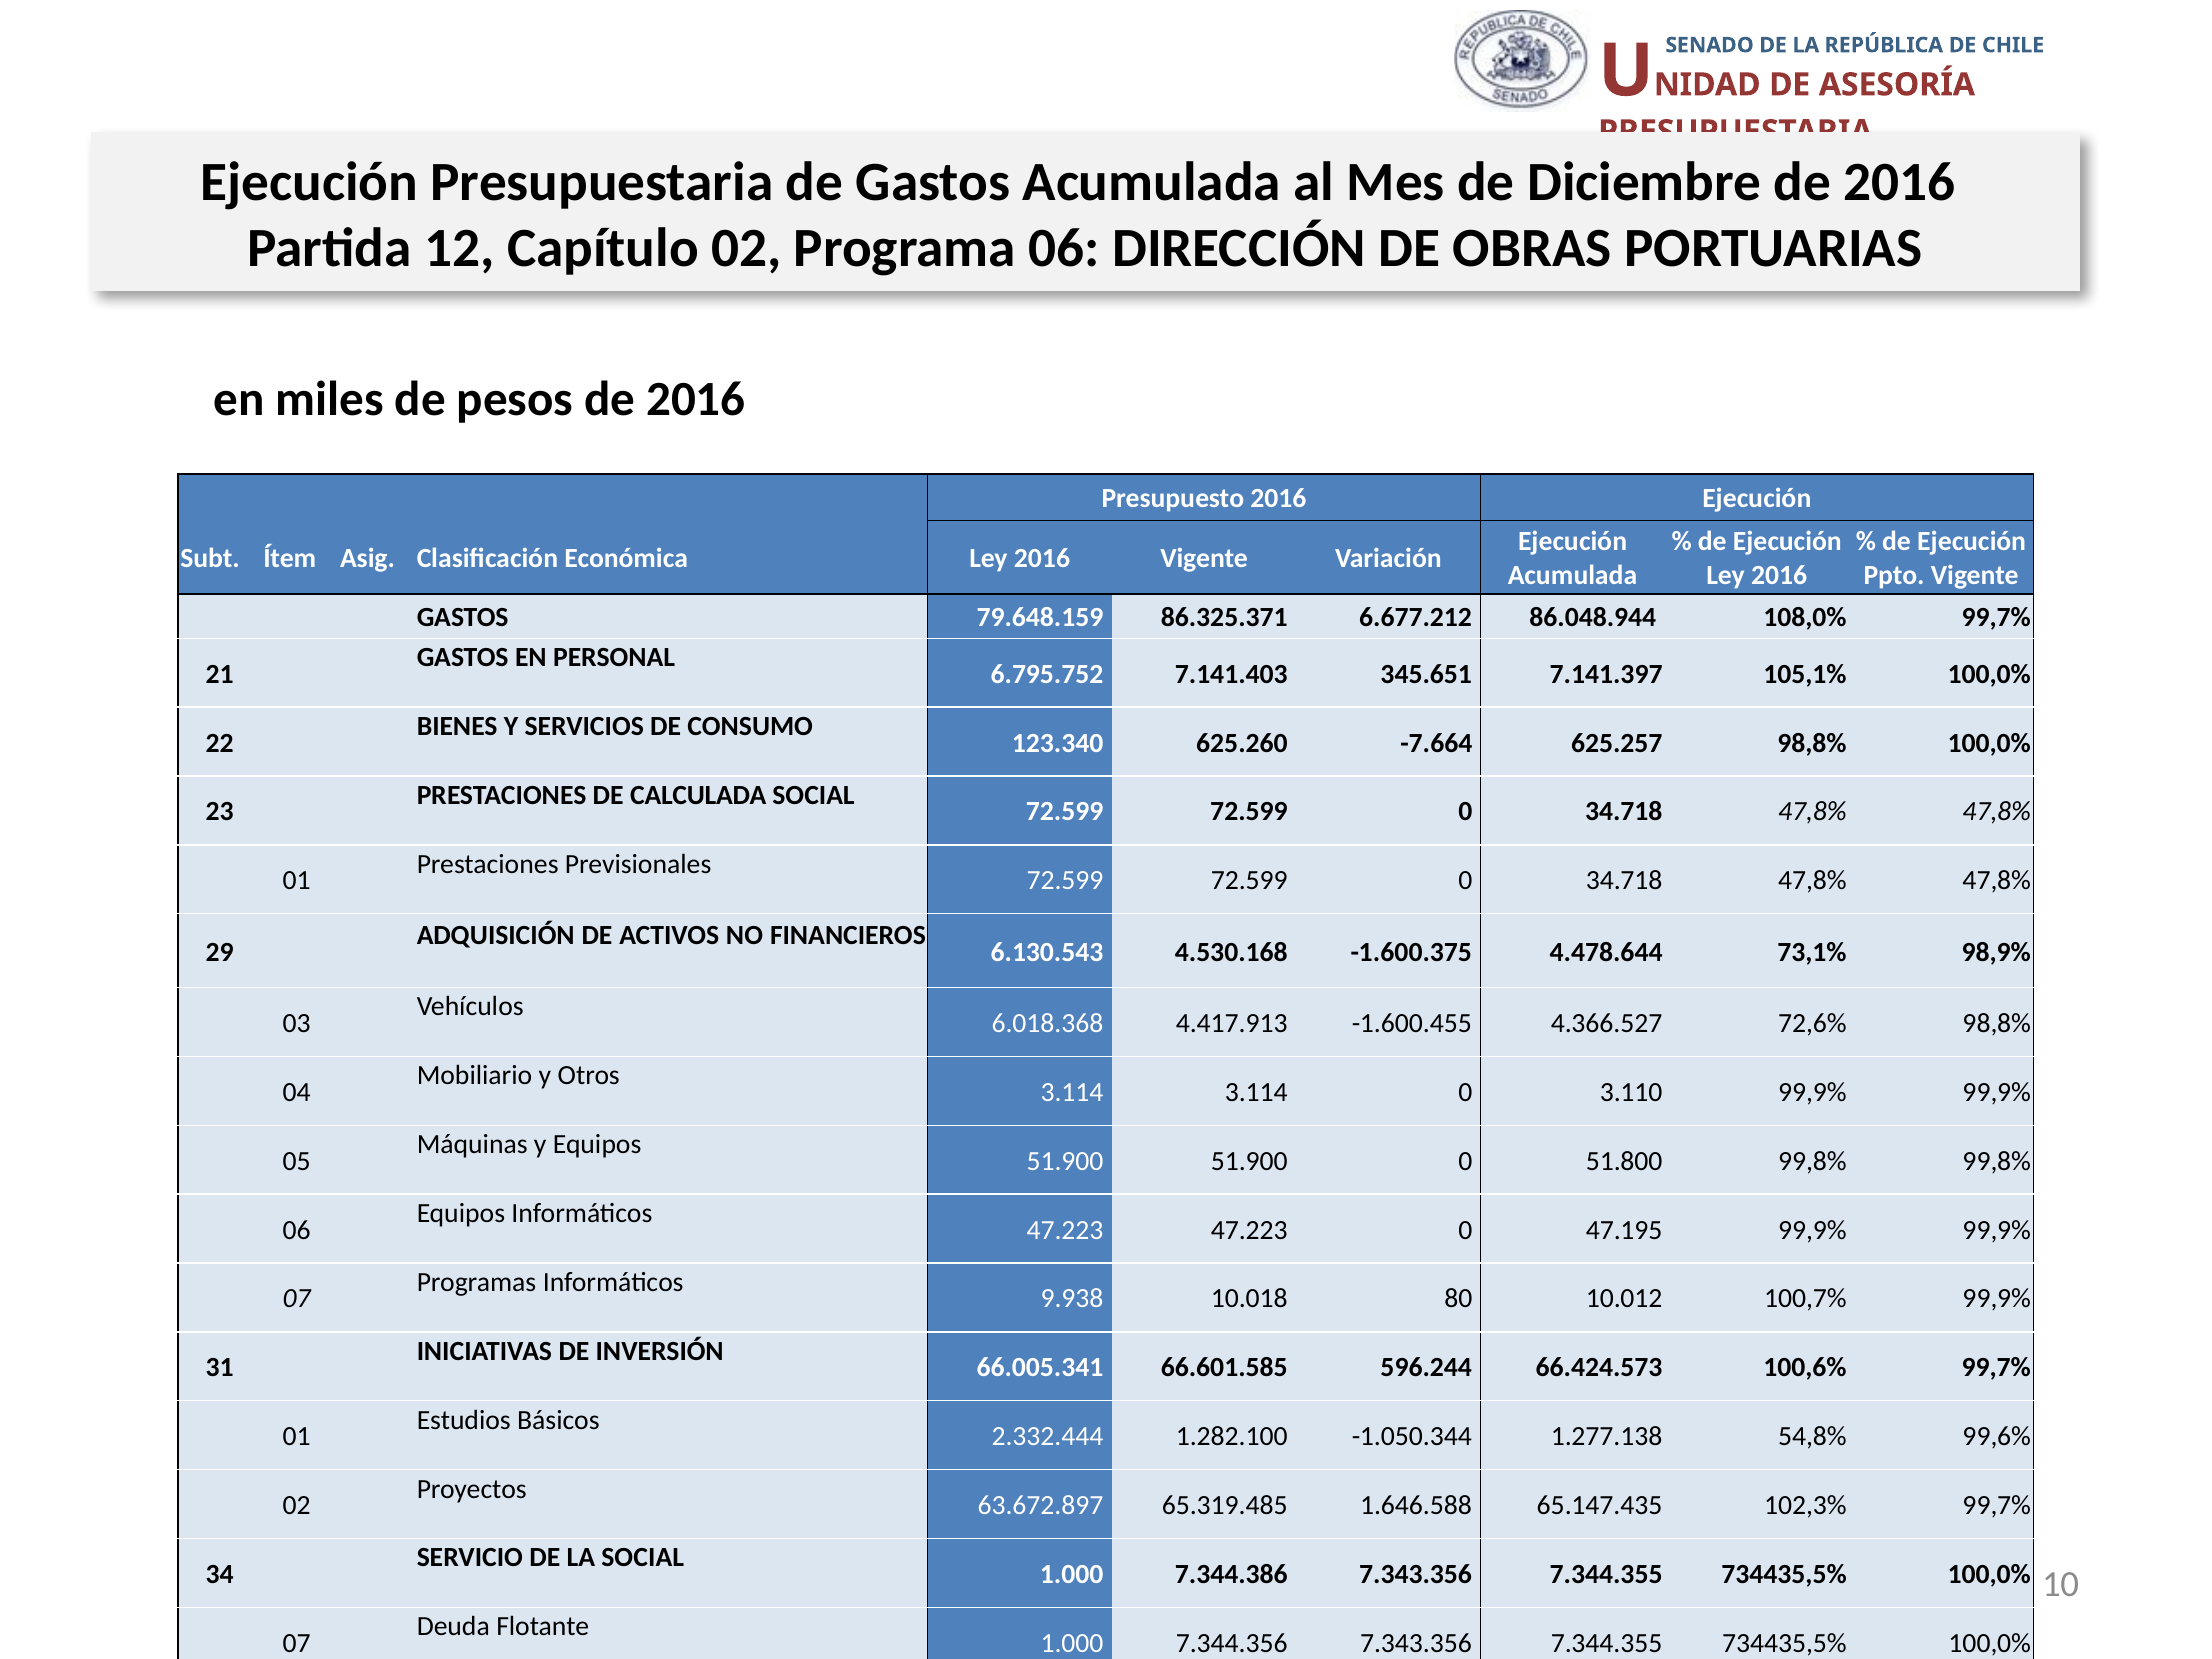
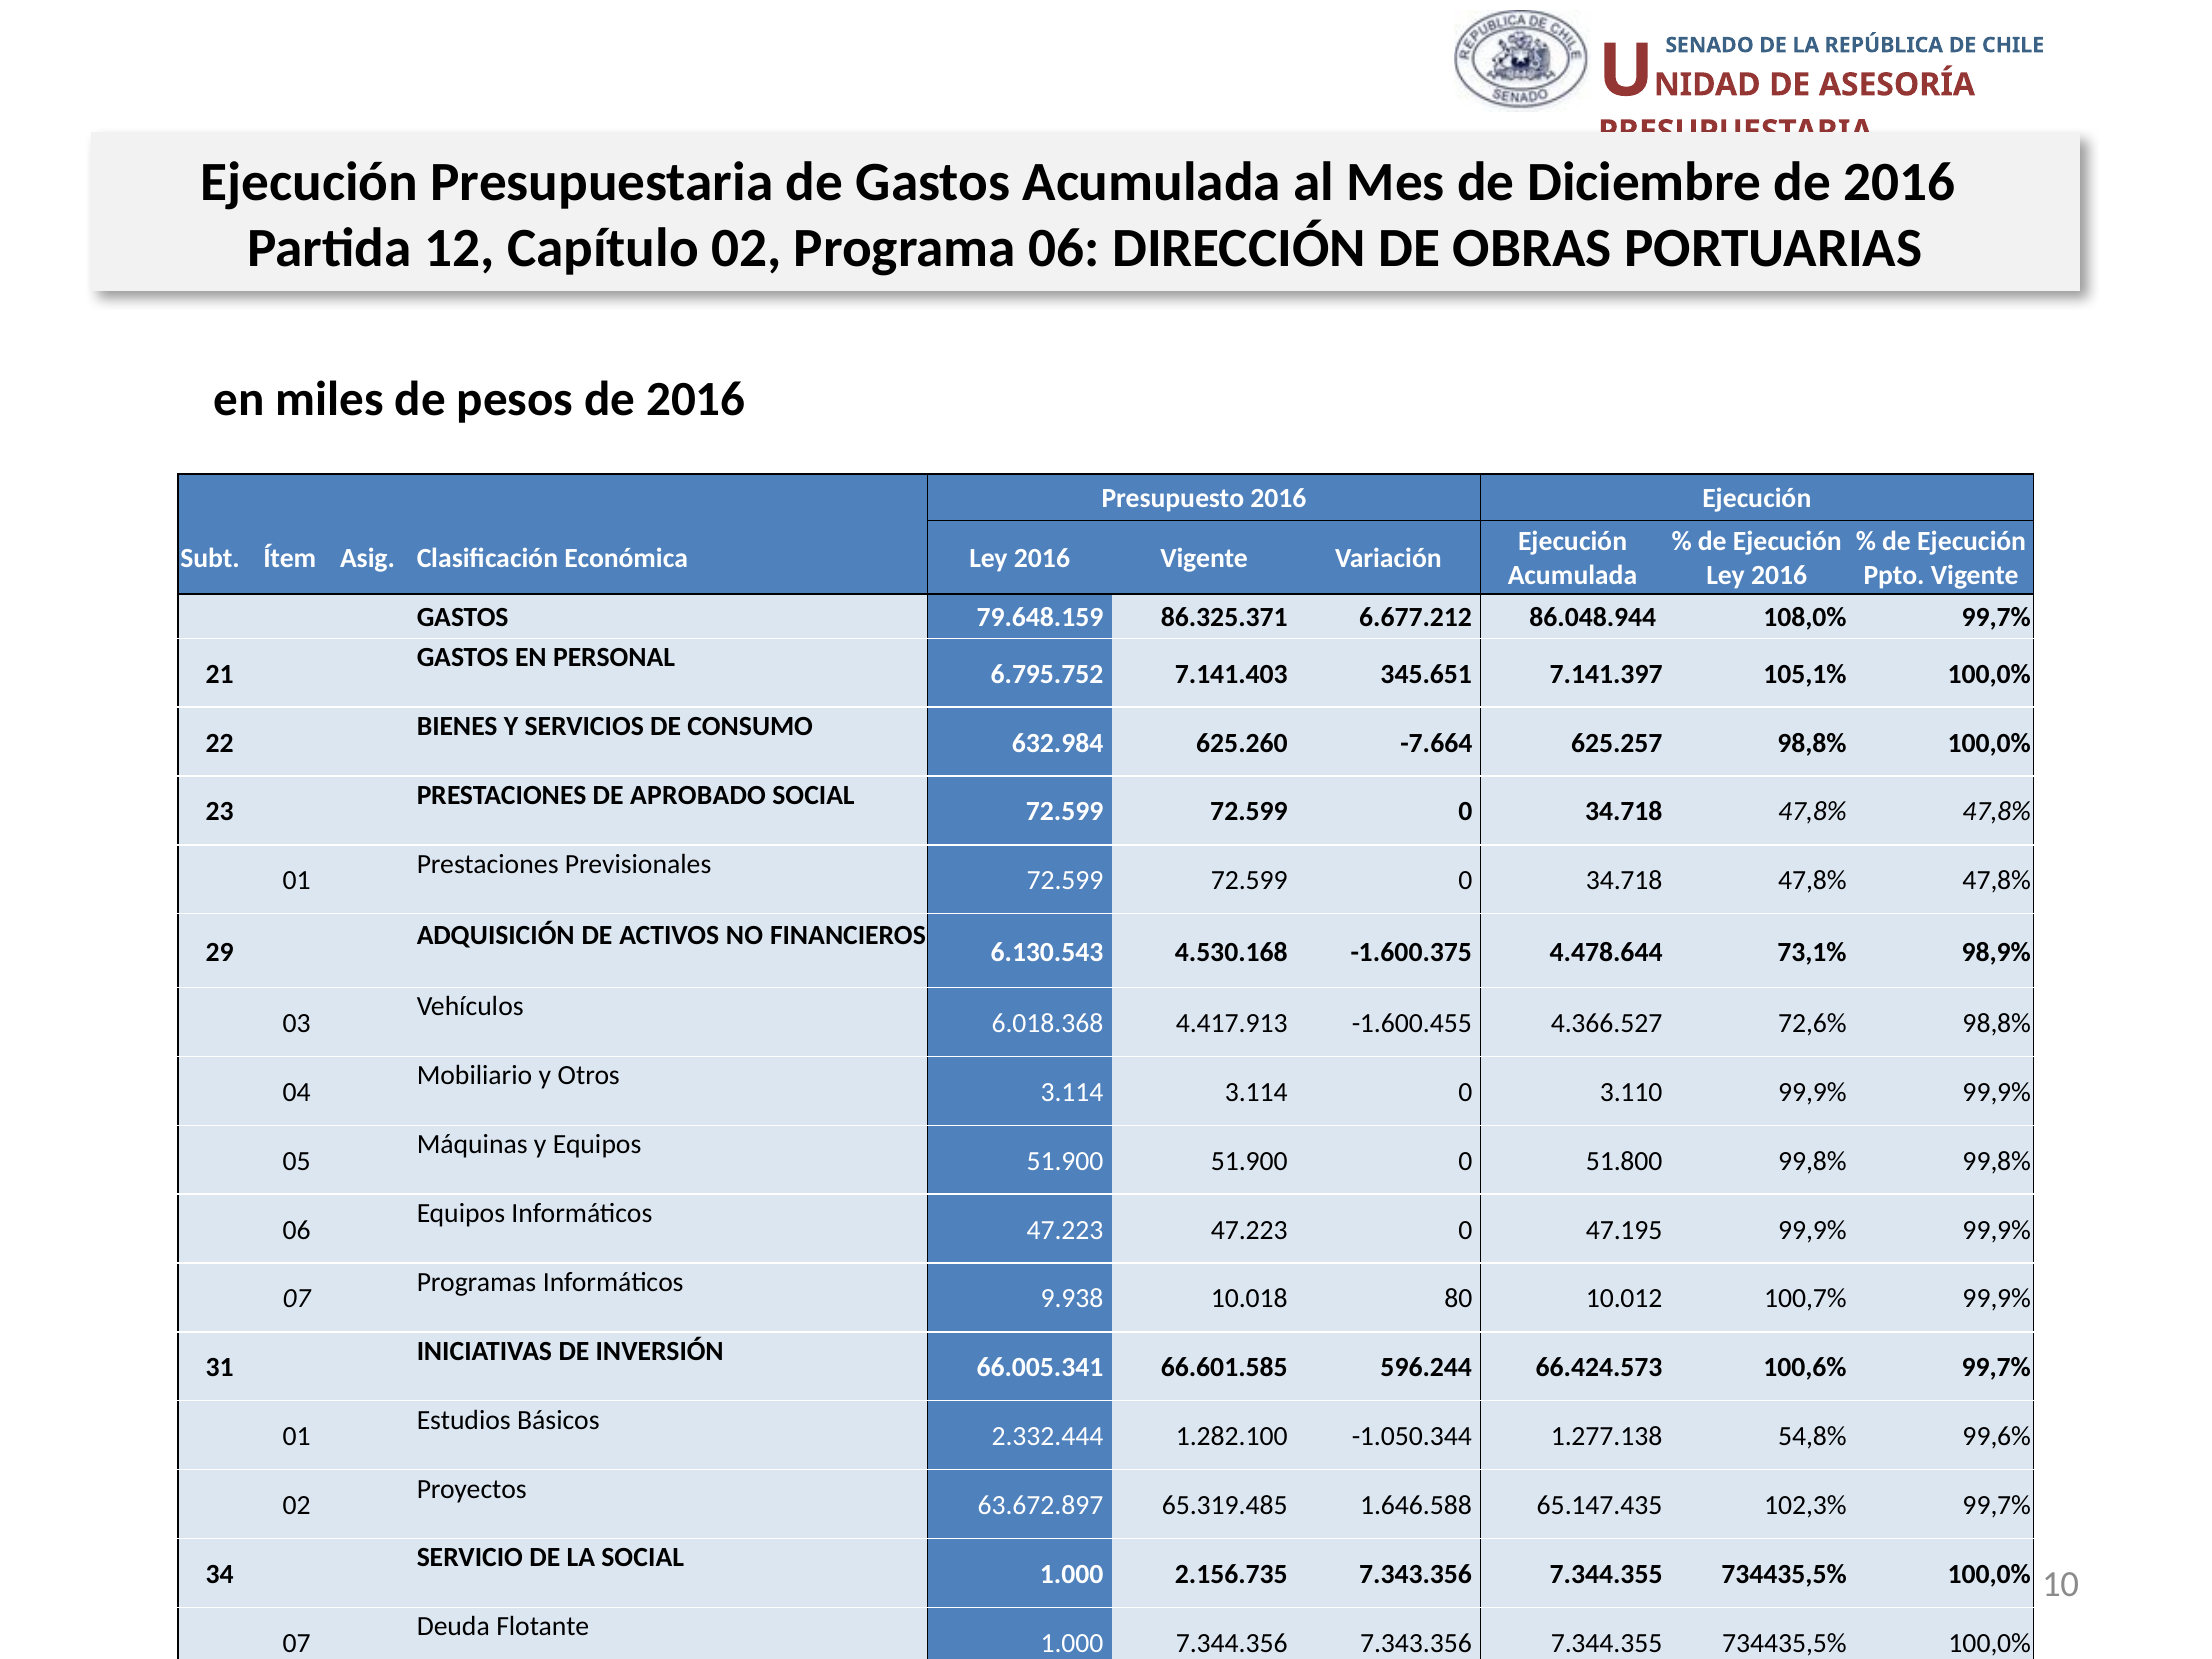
123.340: 123.340 -> 632.984
CALCULADA: CALCULADA -> APROBADO
7.344.386: 7.344.386 -> 2.156.735
